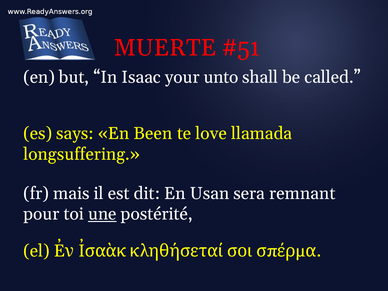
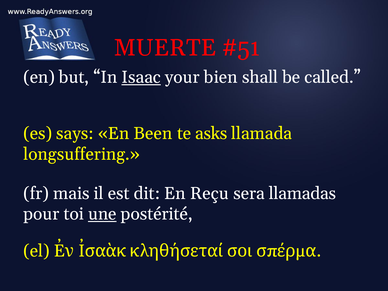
Isaac underline: none -> present
unto: unto -> bien
love: love -> asks
Usan: Usan -> Reçu
remnant: remnant -> llamadas
